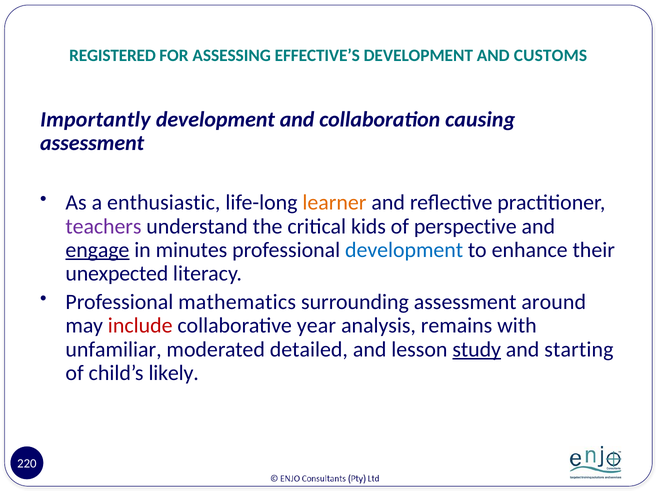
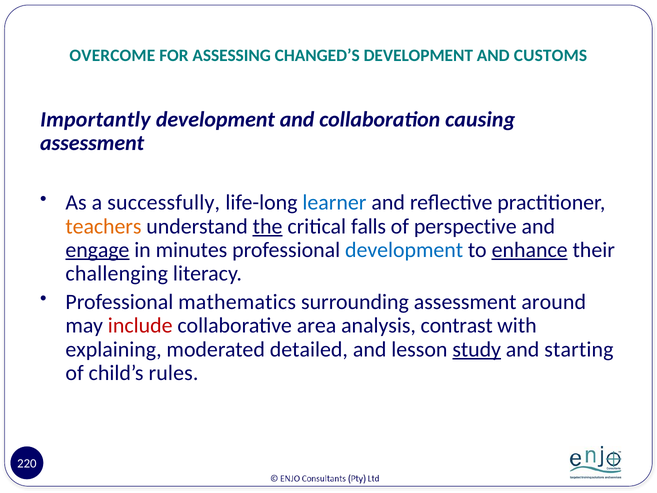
REGISTERED: REGISTERED -> OVERCOME
EFFECTIVE’S: EFFECTIVE’S -> CHANGED’S
enthusiastic: enthusiastic -> successfully
learner colour: orange -> blue
teachers colour: purple -> orange
the underline: none -> present
kids: kids -> falls
enhance underline: none -> present
unexpected: unexpected -> challenging
year: year -> area
remains: remains -> contrast
unfamiliar: unfamiliar -> explaining
likely: likely -> rules
